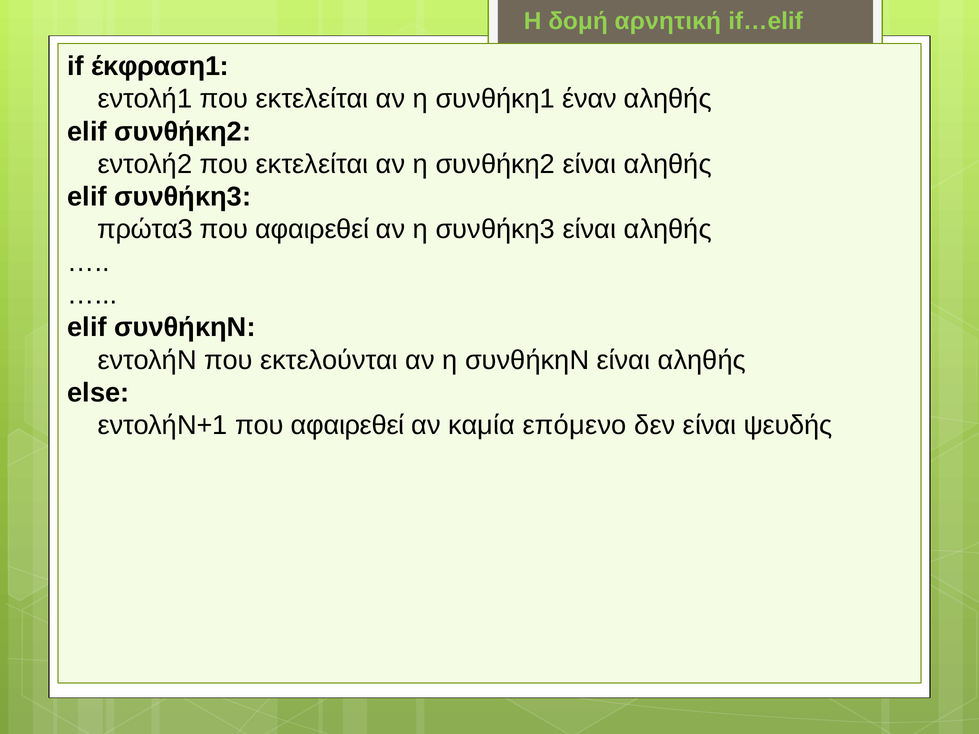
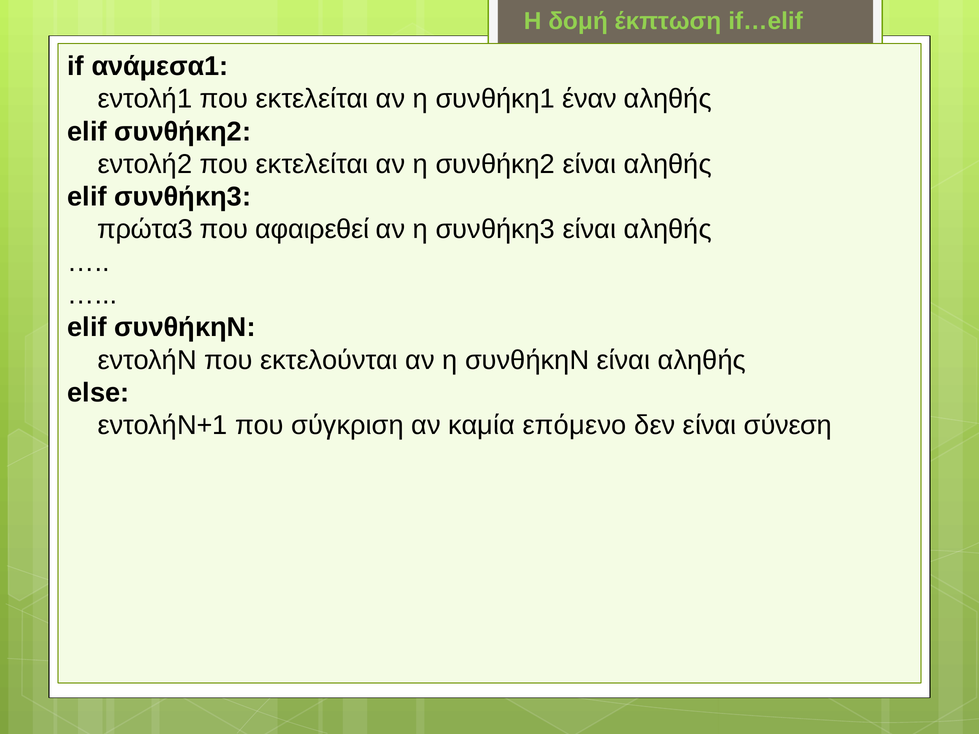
αρνητική: αρνητική -> έκπτωση
έκφραση1: έκφραση1 -> ανάμεσα1
εντολήN+1 που αφαιρεθεί: αφαιρεθεί -> σύγκριση
ψευδής: ψευδής -> σύνεση
